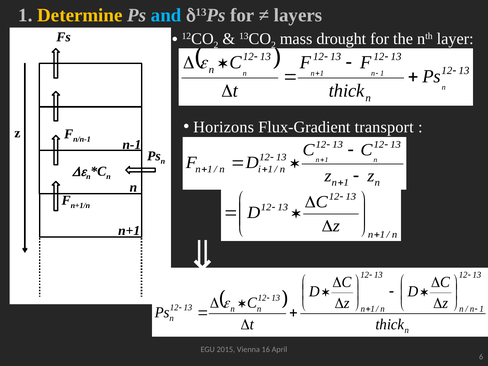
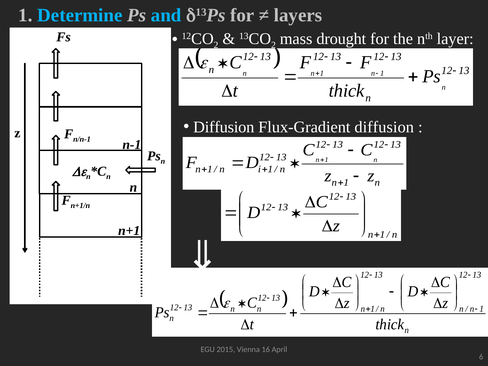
Determine colour: yellow -> light blue
Horizons at (224, 127): Horizons -> Diffusion
Flux-Gradient transport: transport -> diffusion
